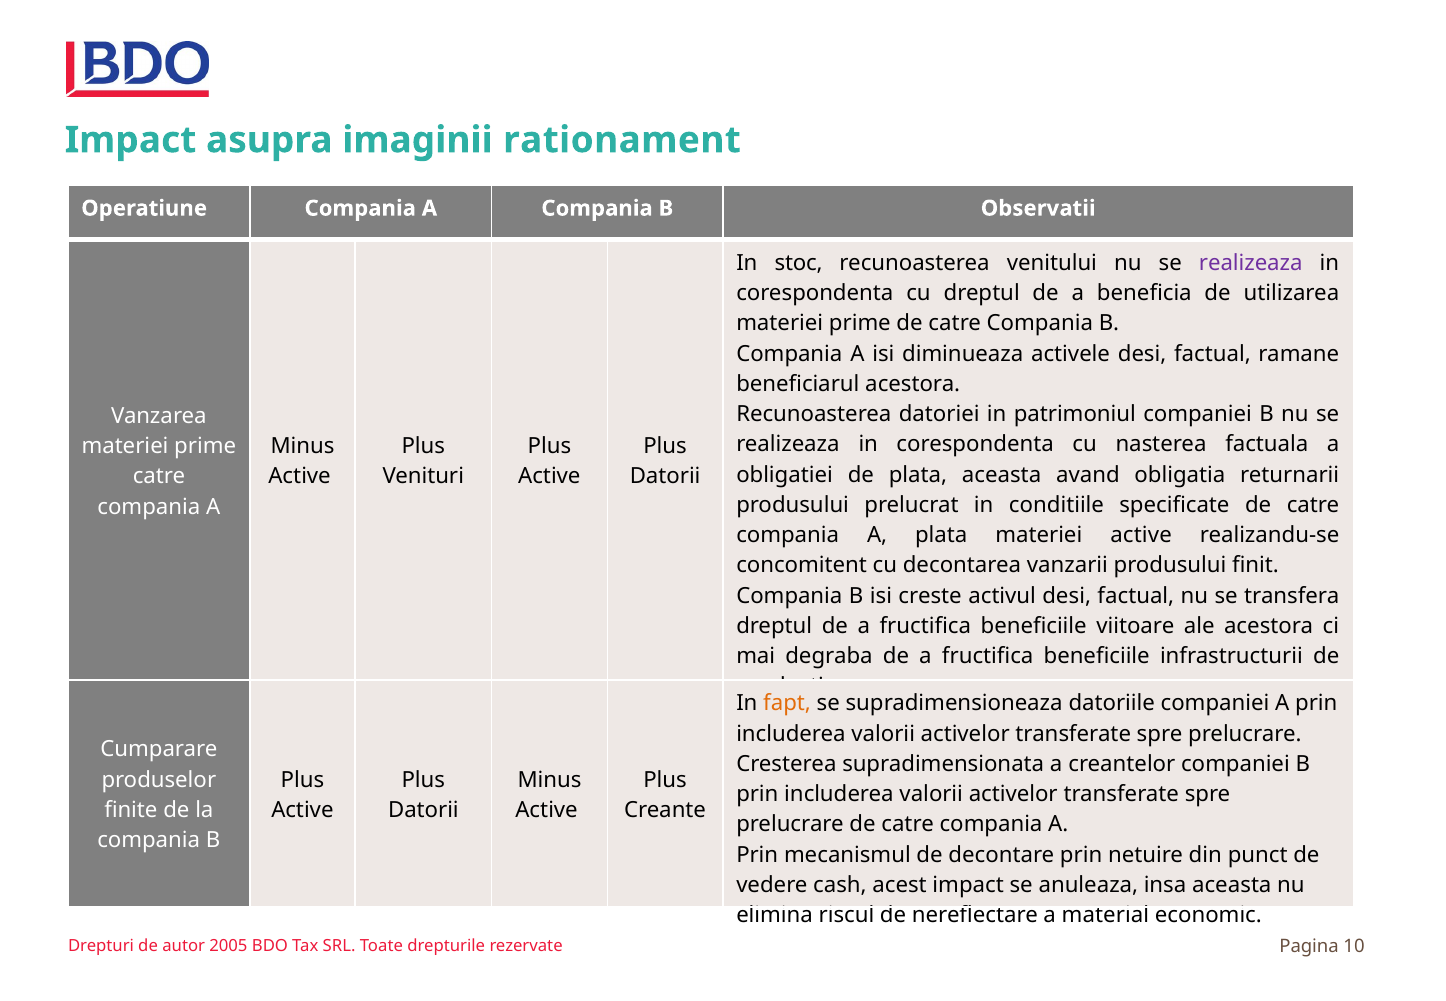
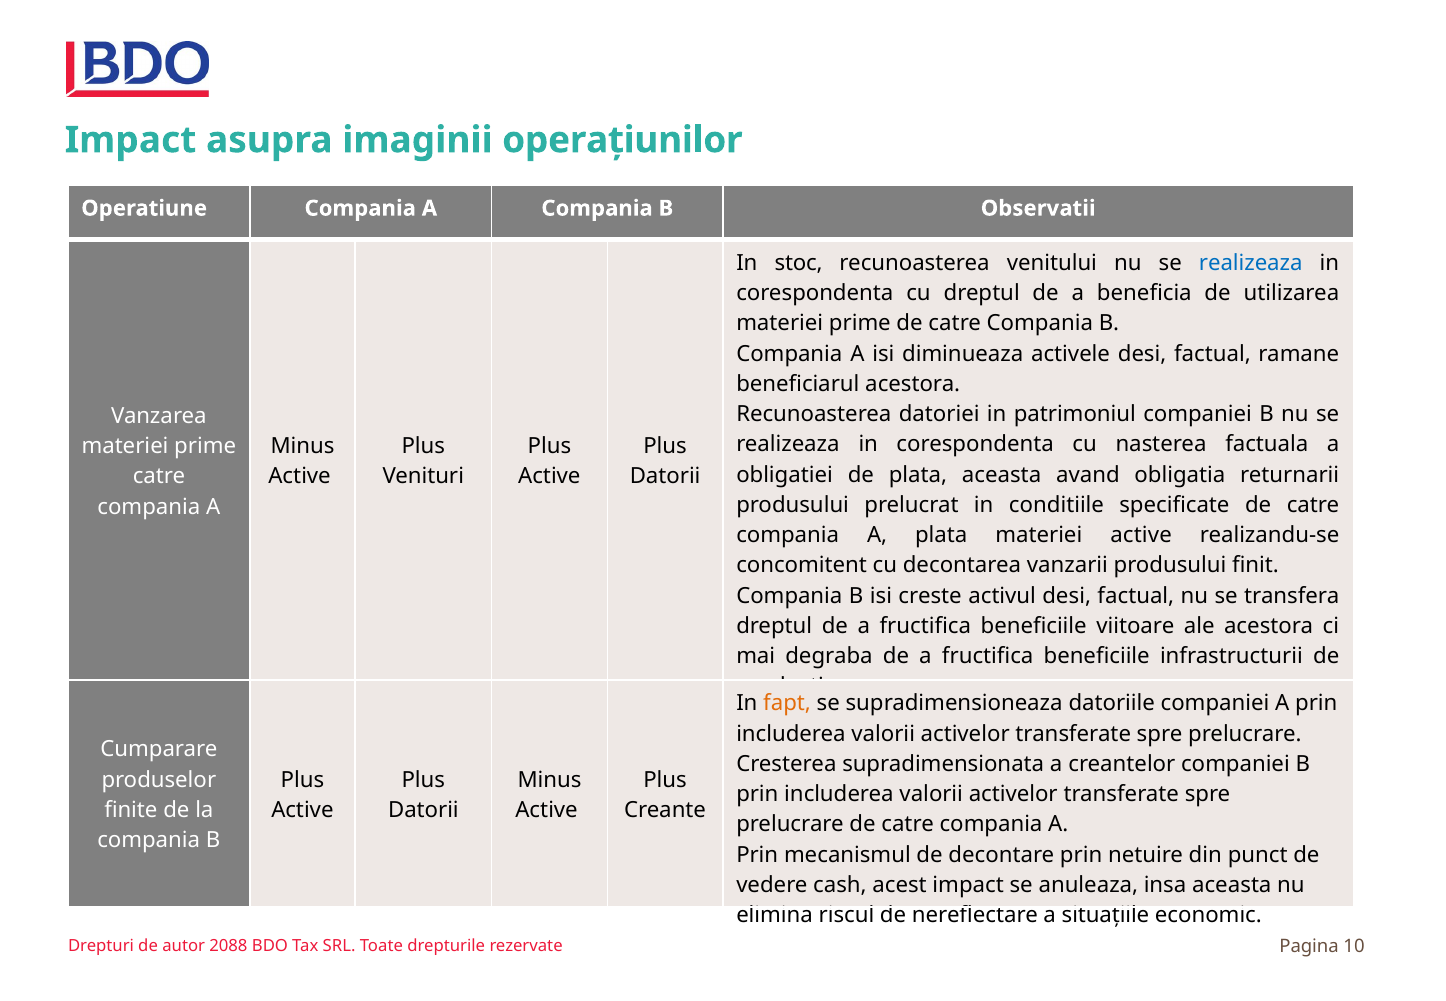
rationament: rationament -> operațiunilor
realizeaza at (1251, 263) colour: purple -> blue
material: material -> situațiile
2005: 2005 -> 2088
